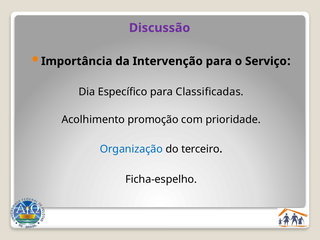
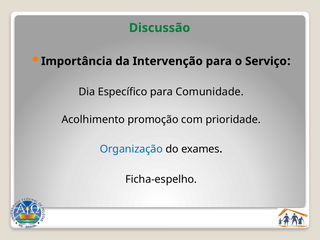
Discussão colour: purple -> green
Classificadas: Classificadas -> Comunidade
terceiro: terceiro -> exames
